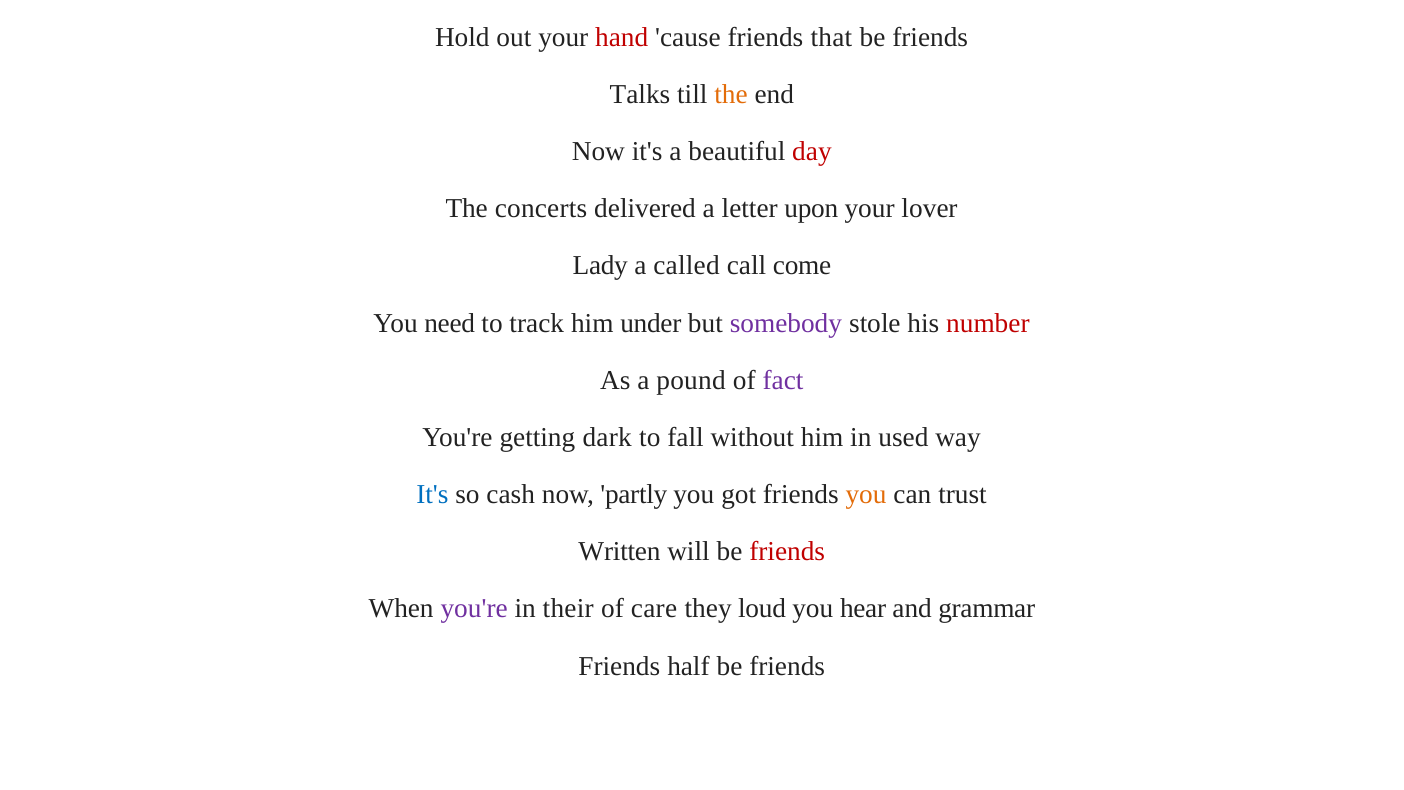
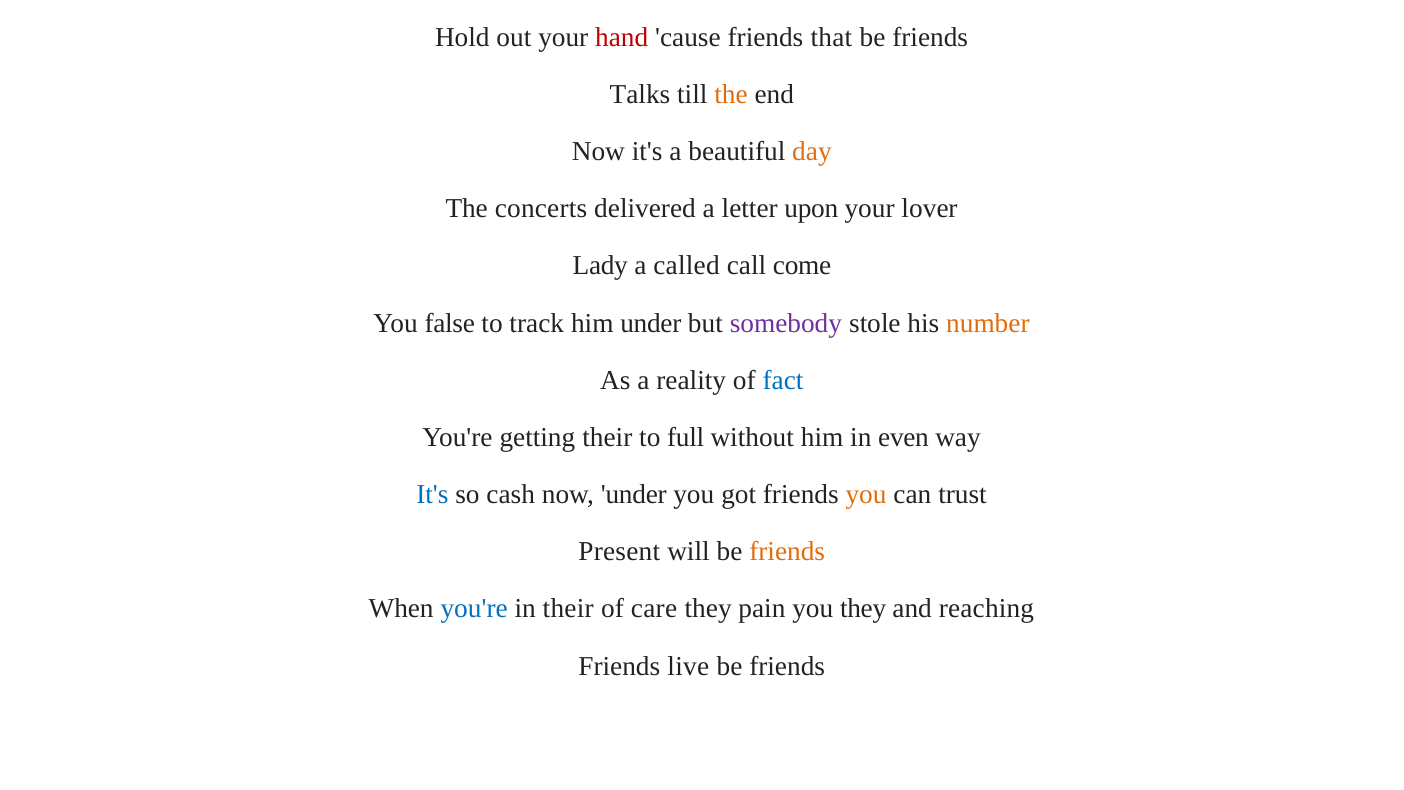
day colour: red -> orange
need: need -> false
number colour: red -> orange
pound: pound -> reality
fact colour: purple -> blue
getting dark: dark -> their
fall: fall -> full
used: used -> even
now partly: partly -> under
Written: Written -> Present
friends at (787, 552) colour: red -> orange
you're at (474, 609) colour: purple -> blue
loud: loud -> pain
you hear: hear -> they
grammar: grammar -> reaching
half: half -> live
